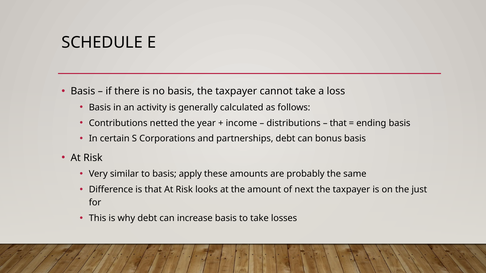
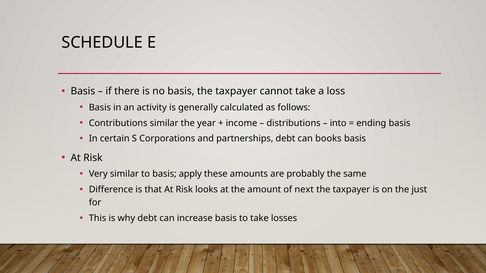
Contributions netted: netted -> similar
that at (338, 123): that -> into
bonus: bonus -> books
